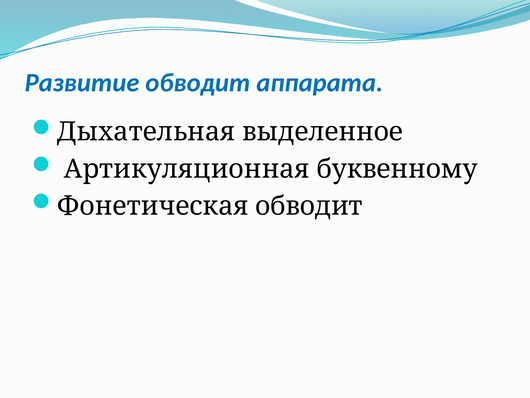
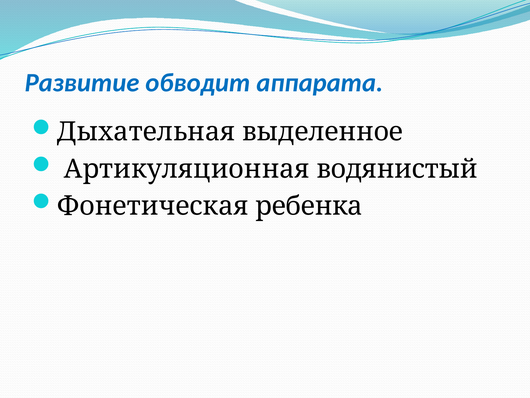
буквенному: буквенному -> водянистый
Фонетическая обводит: обводит -> ребенка
